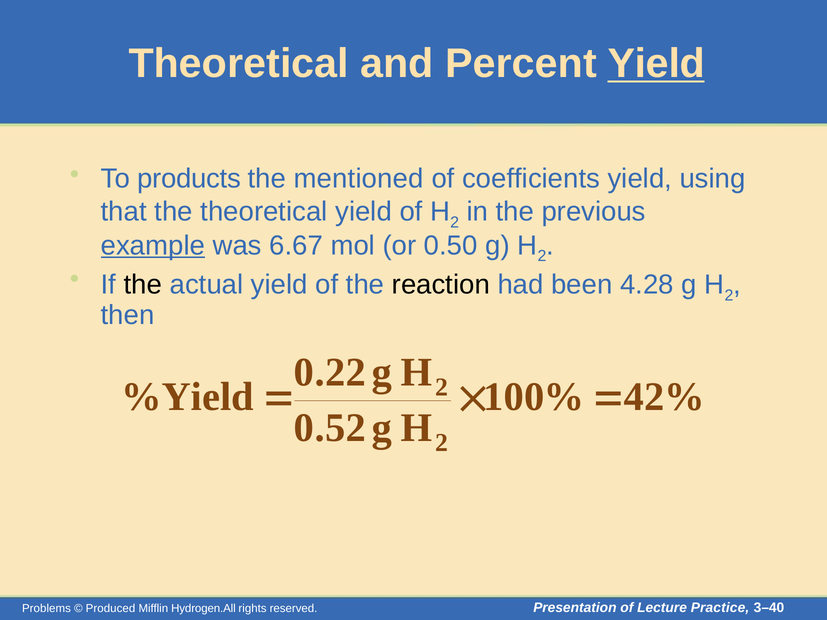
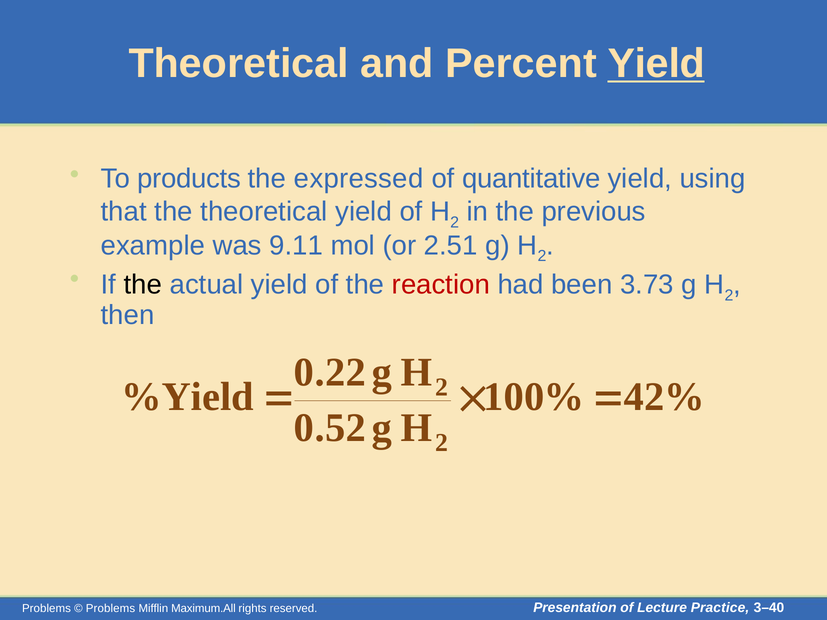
mentioned: mentioned -> expressed
coefficients: coefficients -> quantitative
example underline: present -> none
6.67: 6.67 -> 9.11
0.50: 0.50 -> 2.51
reaction colour: black -> red
4.28: 4.28 -> 3.73
Produced at (111, 609): Produced -> Problems
Hydrogen.All: Hydrogen.All -> Maximum.All
